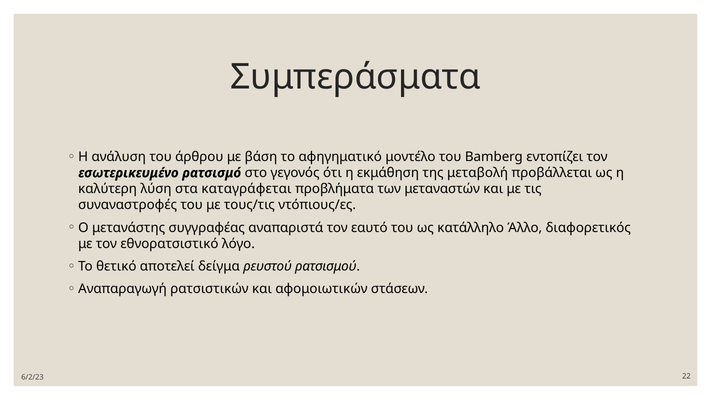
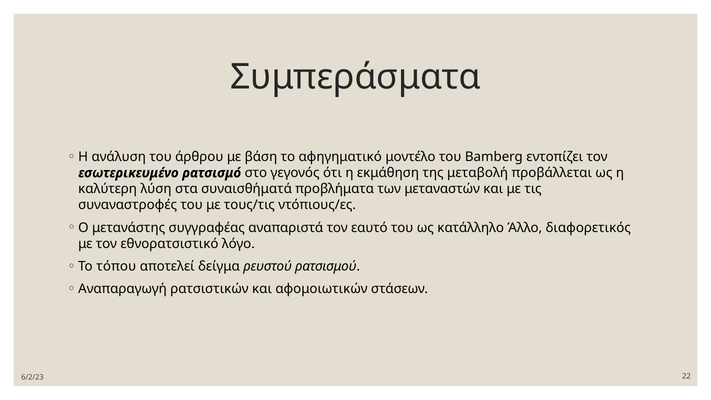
καταγράφεται: καταγράφεται -> συναισθήματά
θετικό: θετικό -> τόπου
